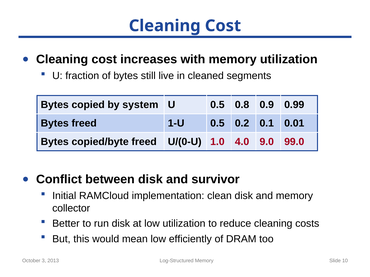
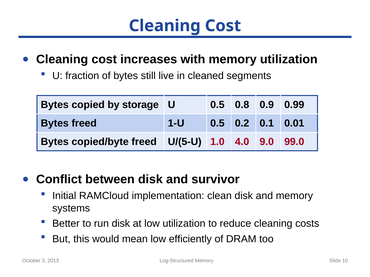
system: system -> storage
U/(0-U: U/(0-U -> U/(5-U
collector: collector -> systems
